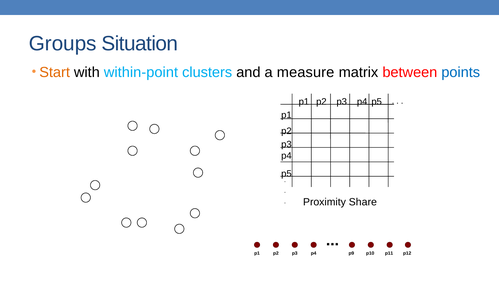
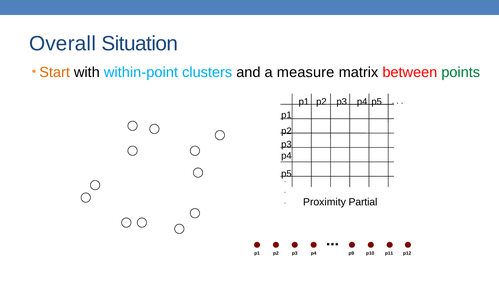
Groups: Groups -> Overall
points colour: blue -> green
Share: Share -> Partial
